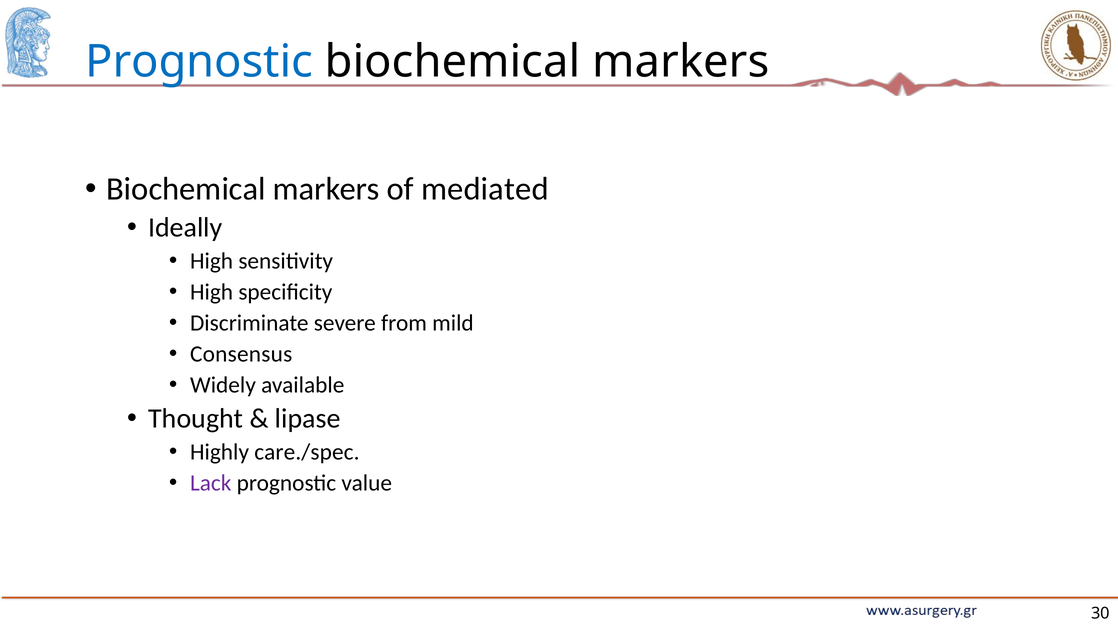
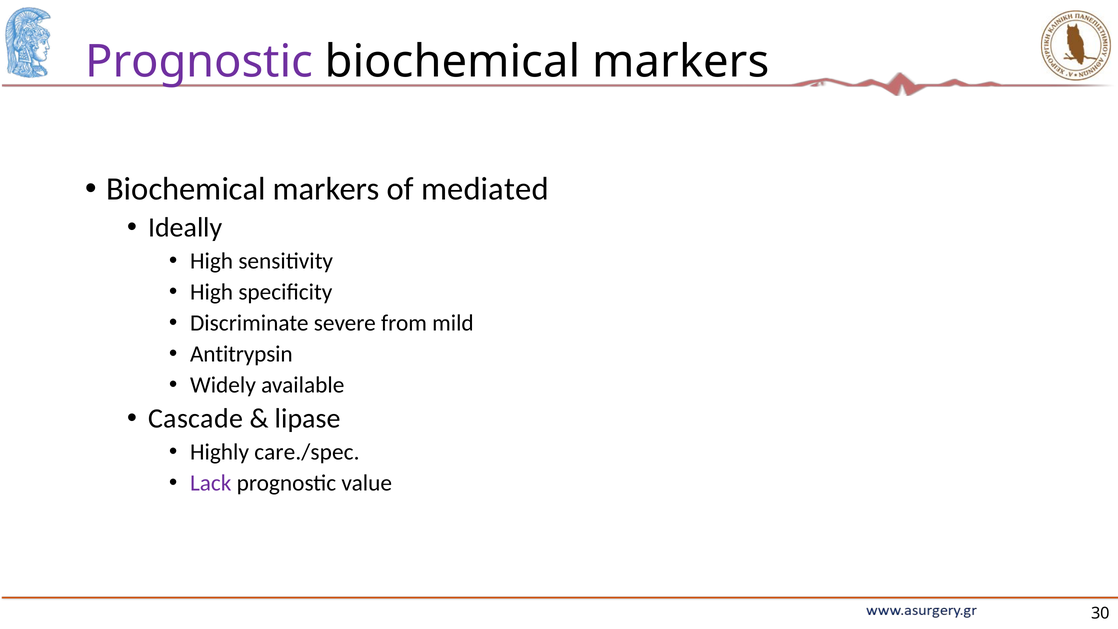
Prognostic at (199, 62) colour: blue -> purple
Consensus: Consensus -> Antitrypsin
Thought: Thought -> Cascade
